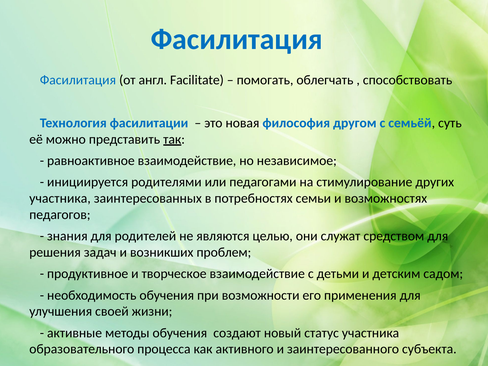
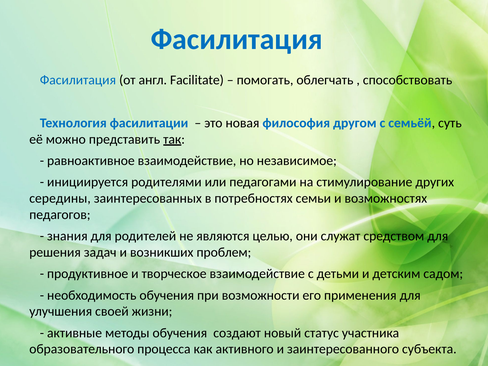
участника at (60, 198): участника -> середины
